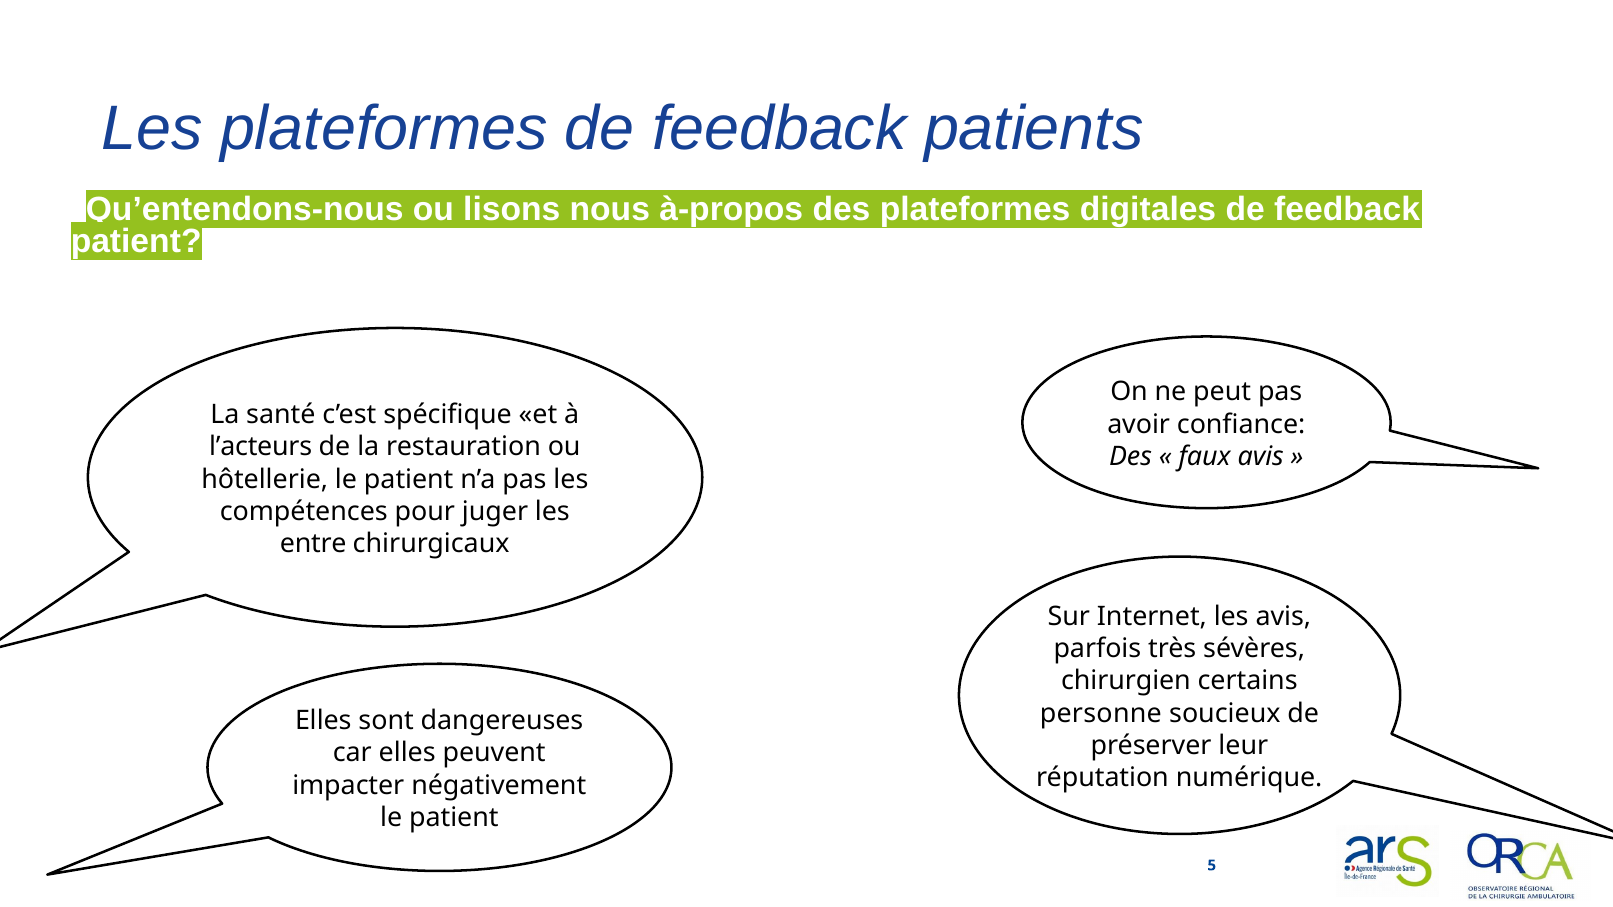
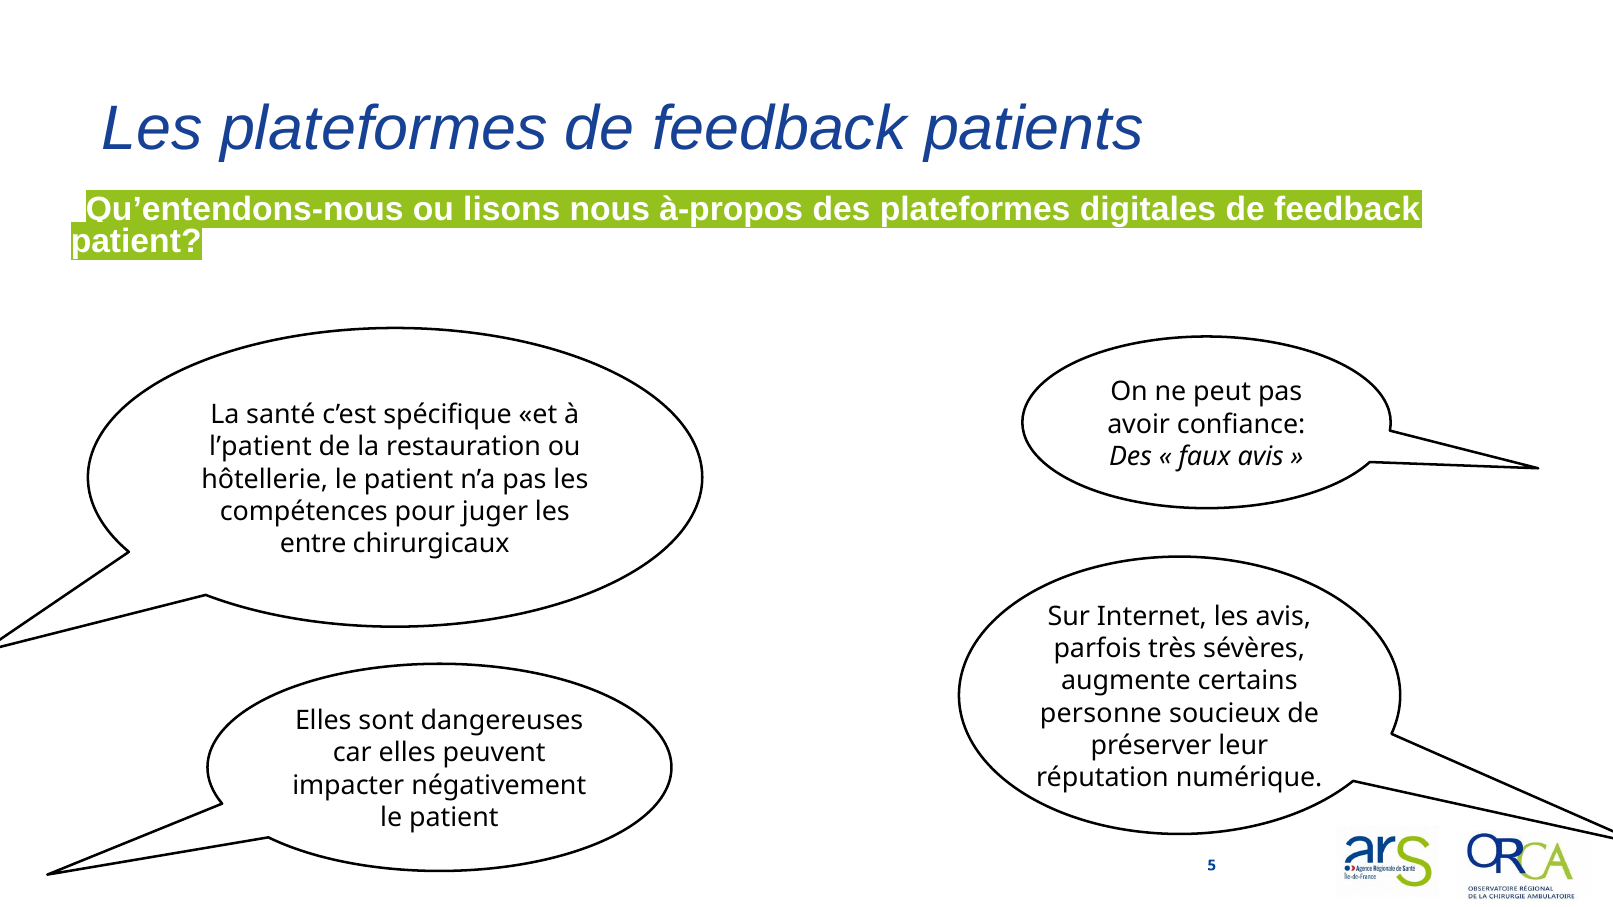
l’acteurs: l’acteurs -> l’patient
chirurgien: chirurgien -> augmente
